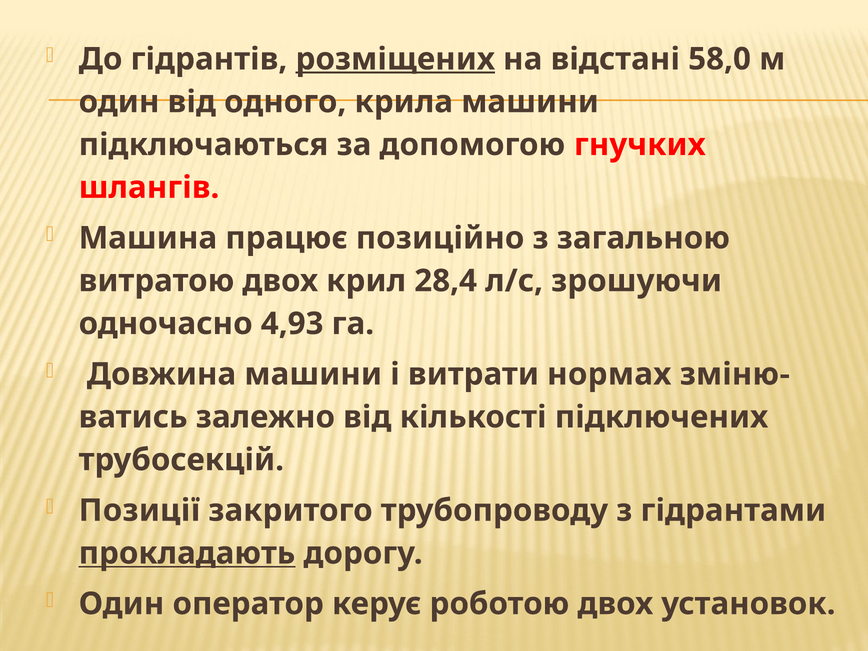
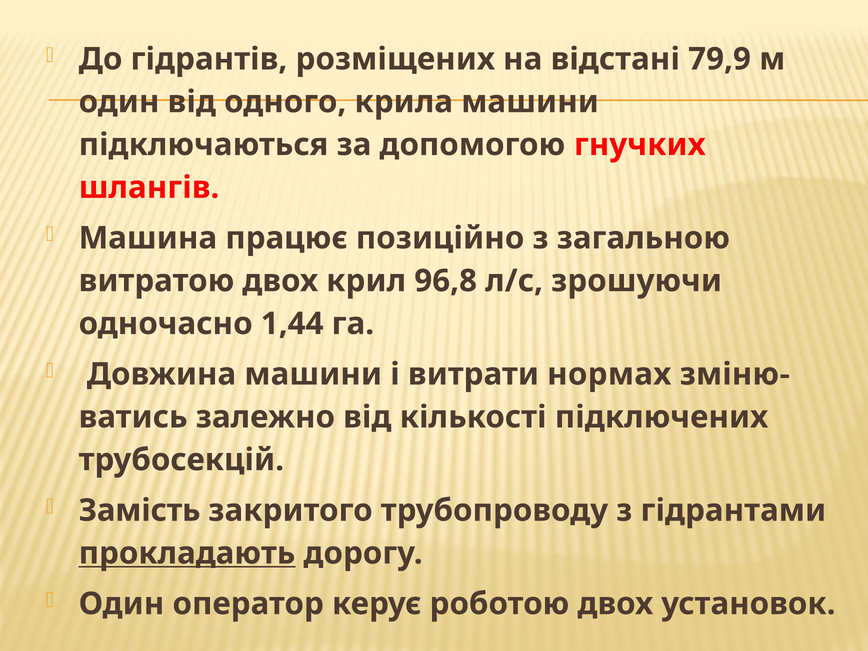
розміщених underline: present -> none
58,0: 58,0 -> 79,9
28,4: 28,4 -> 96,8
4,93: 4,93 -> 1,44
Позиції: Позиції -> Замість
